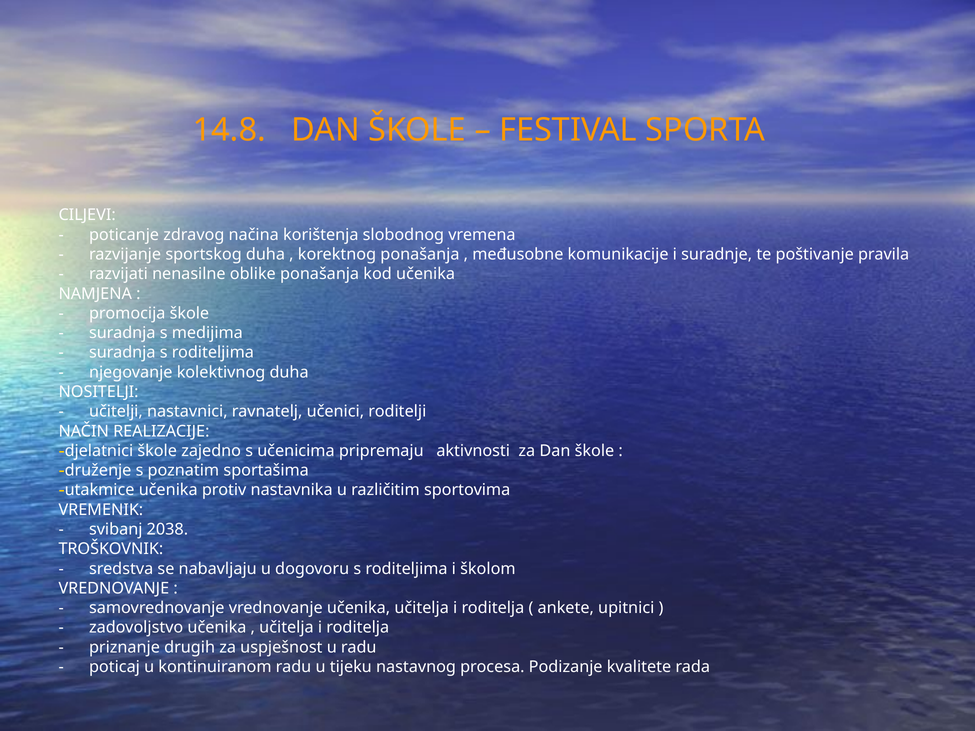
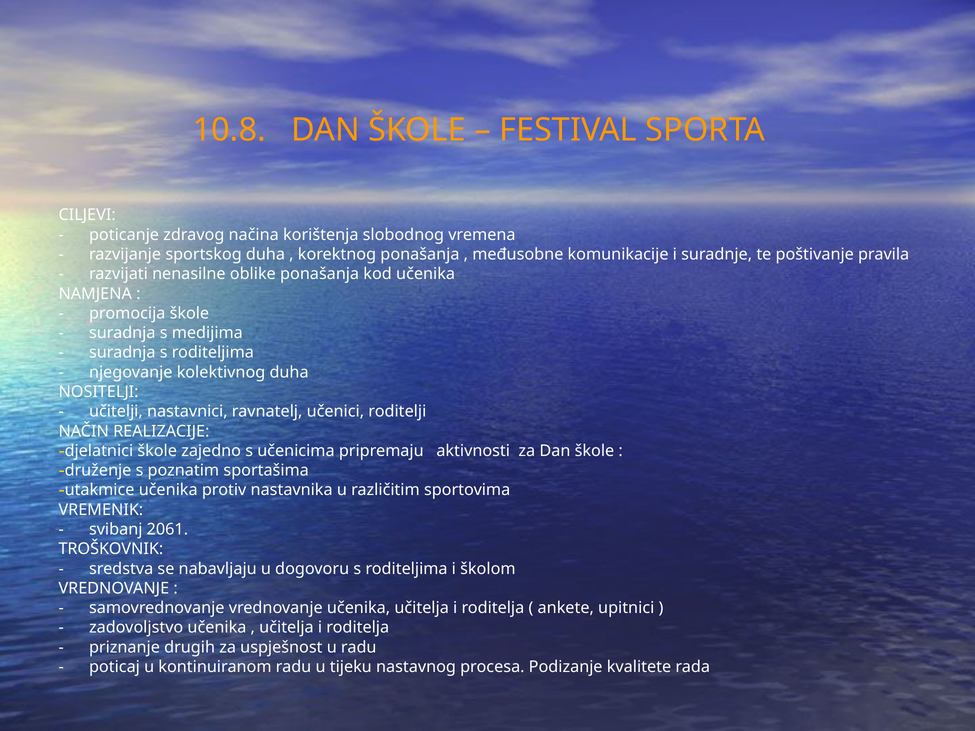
14.8: 14.8 -> 10.8
2038: 2038 -> 2061
